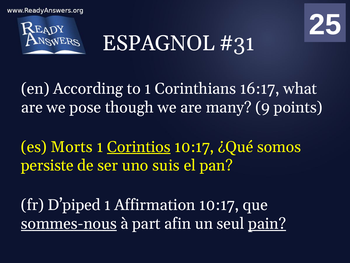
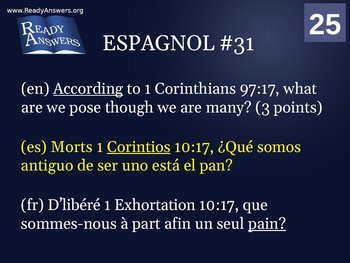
According underline: none -> present
16:17: 16:17 -> 97:17
9: 9 -> 3
persiste: persiste -> antiguo
suis: suis -> está
D’piped: D’piped -> D’libéré
Affirmation: Affirmation -> Exhortation
sommes-nous underline: present -> none
